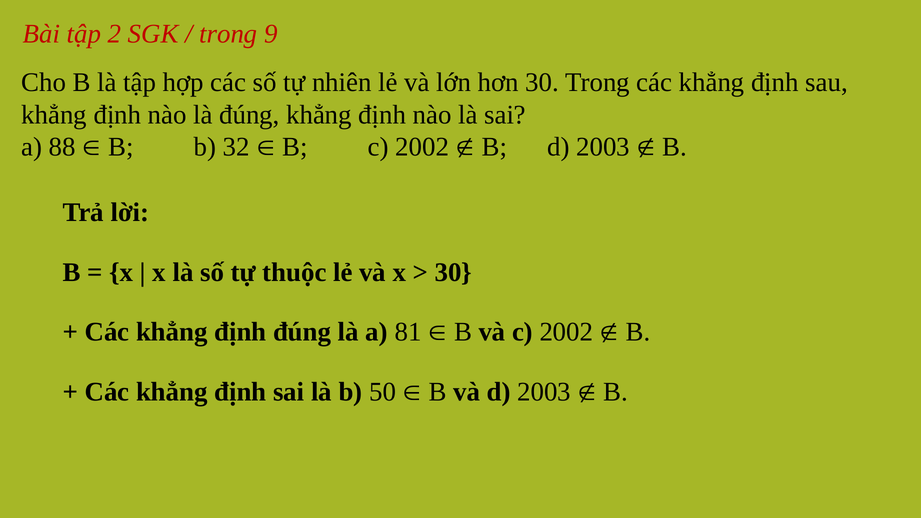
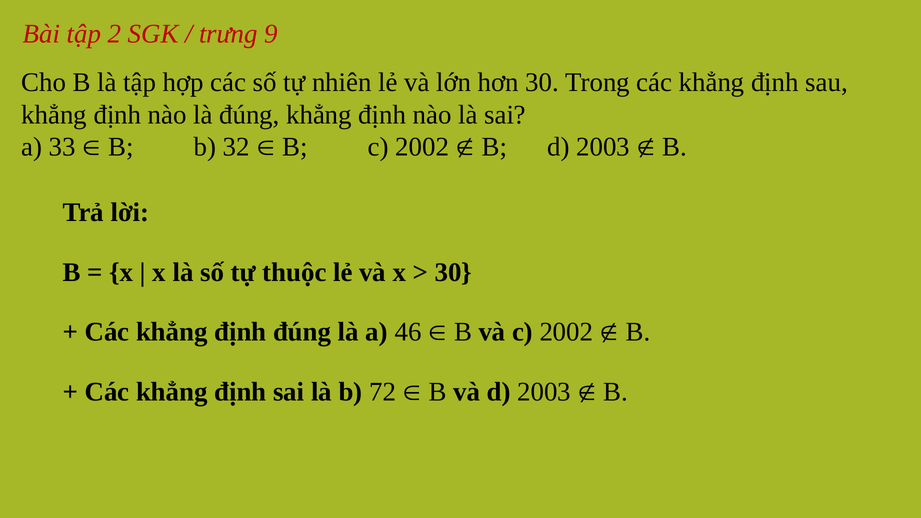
trong at (228, 34): trong -> trưng
88: 88 -> 33
81: 81 -> 46
50: 50 -> 72
